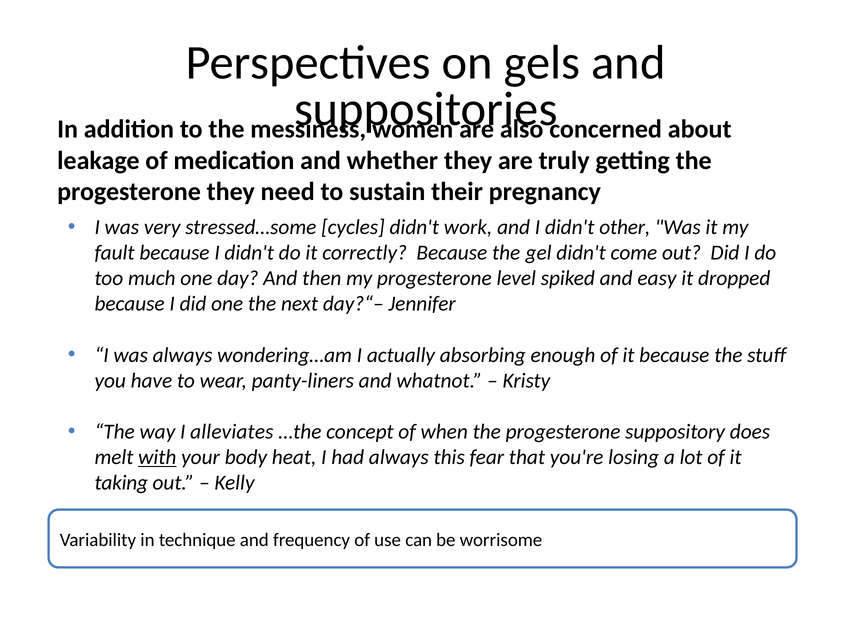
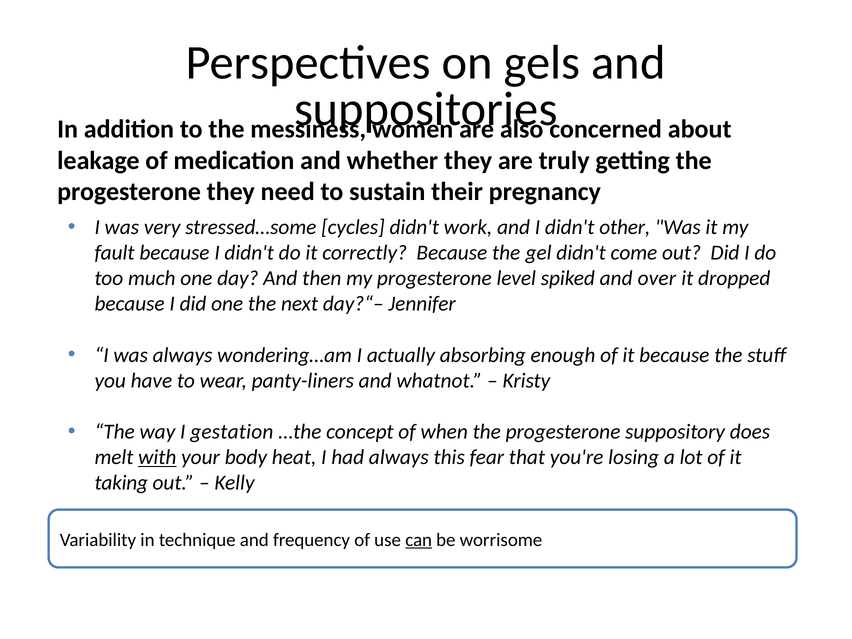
easy: easy -> over
alleviates: alleviates -> gestation
can underline: none -> present
